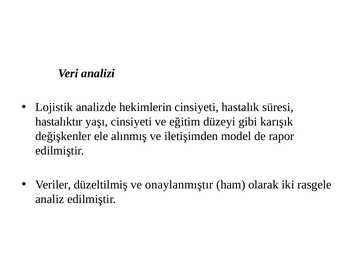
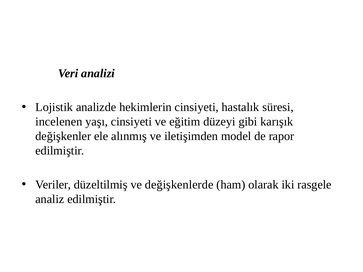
hastalıktır: hastalıktır -> incelenen
onaylanmıştır: onaylanmıştır -> değişkenlerde
